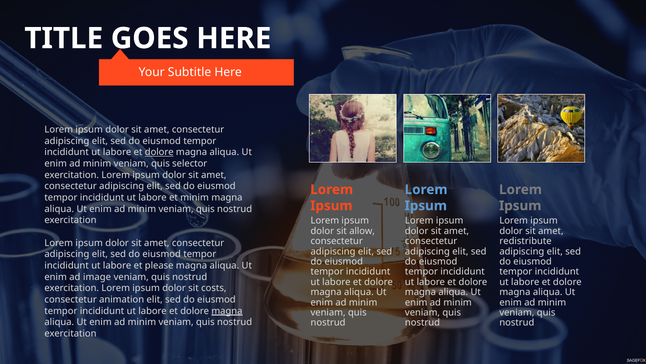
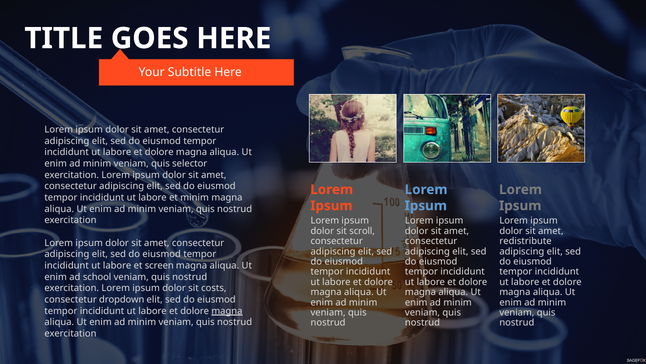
dolore at (159, 152) underline: present -> none
allow: allow -> scroll
please: please -> screen
image: image -> school
animation: animation -> dropdown
